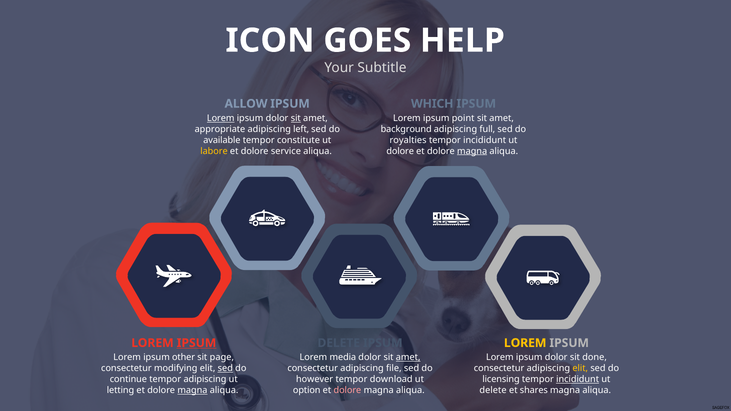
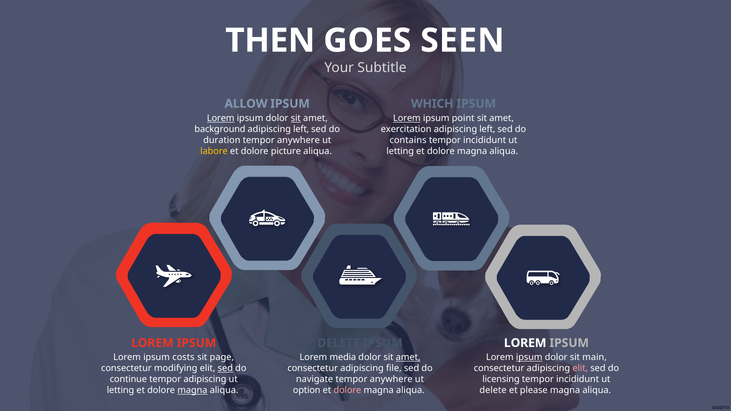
ICON: ICON -> THEN
HELP: HELP -> SEEN
Lorem at (407, 118) underline: none -> present
appropriate: appropriate -> background
background: background -> exercitation
full at (487, 129): full -> left
available: available -> duration
constitute at (298, 140): constitute -> anywhere
royalties: royalties -> contains
service: service -> picture
dolore at (400, 151): dolore -> letting
magna at (472, 151) underline: present -> none
IPSUM at (197, 343) underline: present -> none
LOREM at (525, 343) colour: yellow -> white
other: other -> costs
ipsum at (529, 357) underline: none -> present
done: done -> main
elit at (580, 368) colour: yellow -> pink
however: however -> navigate
download at (391, 379): download -> anywhere
incididunt at (578, 379) underline: present -> none
shares: shares -> please
